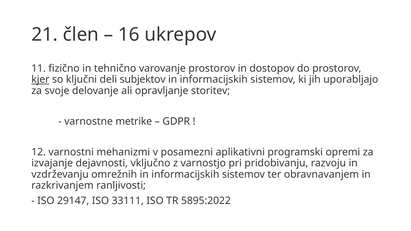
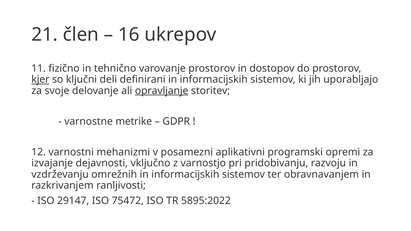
subjektov: subjektov -> definirani
opravljanje underline: none -> present
33111: 33111 -> 75472
